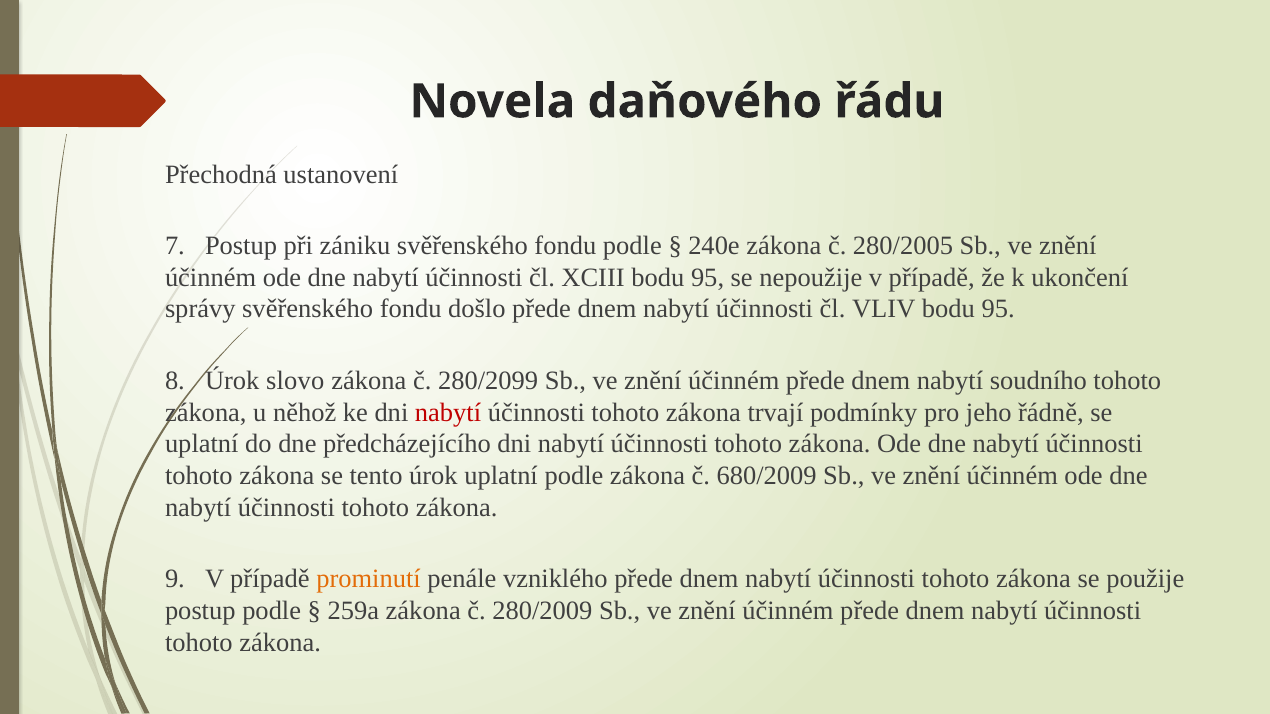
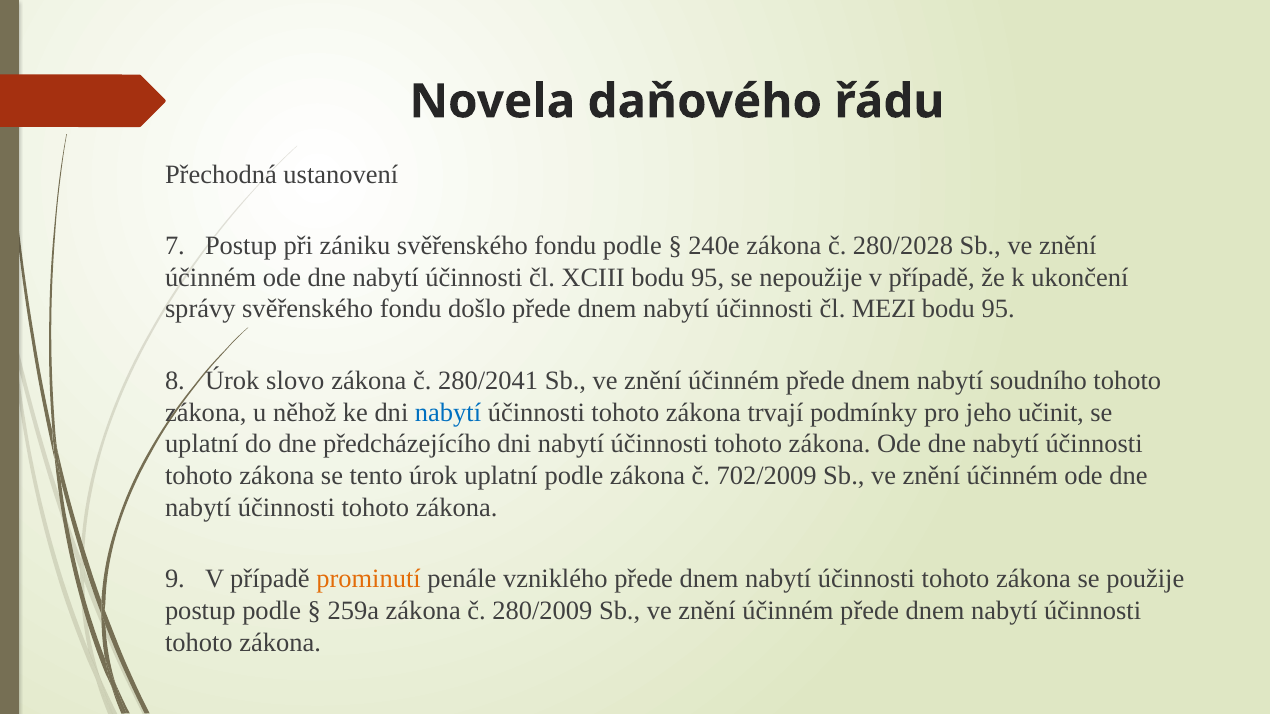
280/2005: 280/2005 -> 280/2028
VLIV: VLIV -> MEZI
280/2099: 280/2099 -> 280/2041
nabytí at (448, 413) colour: red -> blue
řádně: řádně -> učinit
680/2009: 680/2009 -> 702/2009
